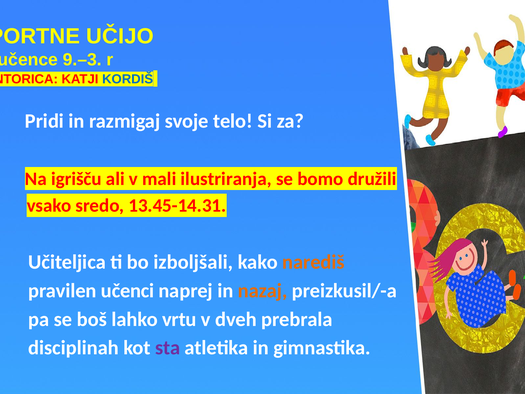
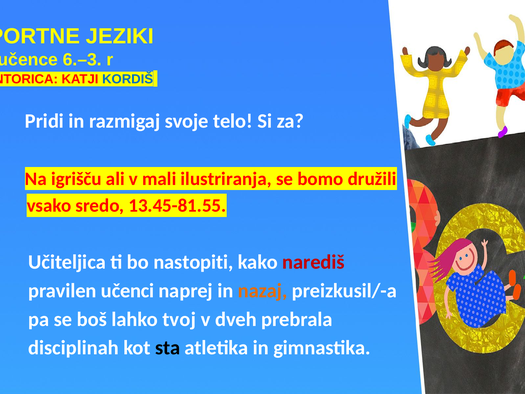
UČIJO: UČIJO -> JEZIKI
9.–3: 9.–3 -> 6.–3
13.45-14.31: 13.45-14.31 -> 13.45-81.55
izboljšali: izboljšali -> nastopiti
narediš colour: orange -> red
vrtu: vrtu -> tvoj
sta colour: purple -> black
